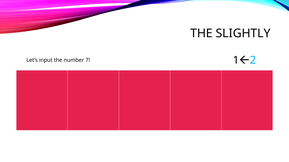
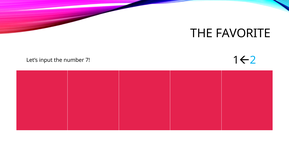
SLIGHTLY: SLIGHTLY -> FAVORITE
